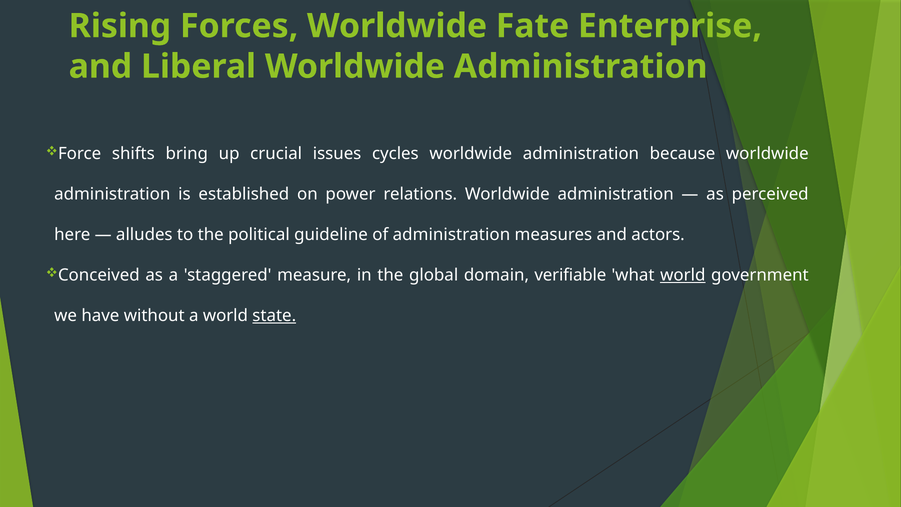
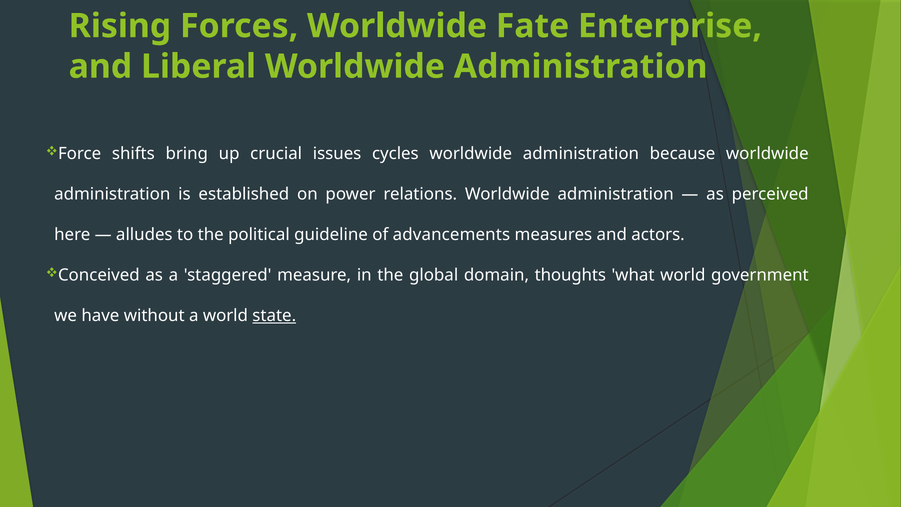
of administration: administration -> advancements
verifiable: verifiable -> thoughts
world at (683, 275) underline: present -> none
